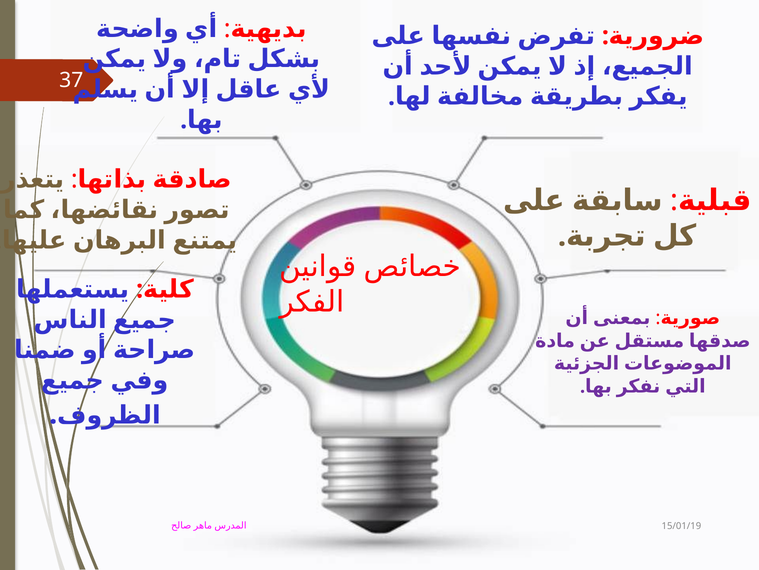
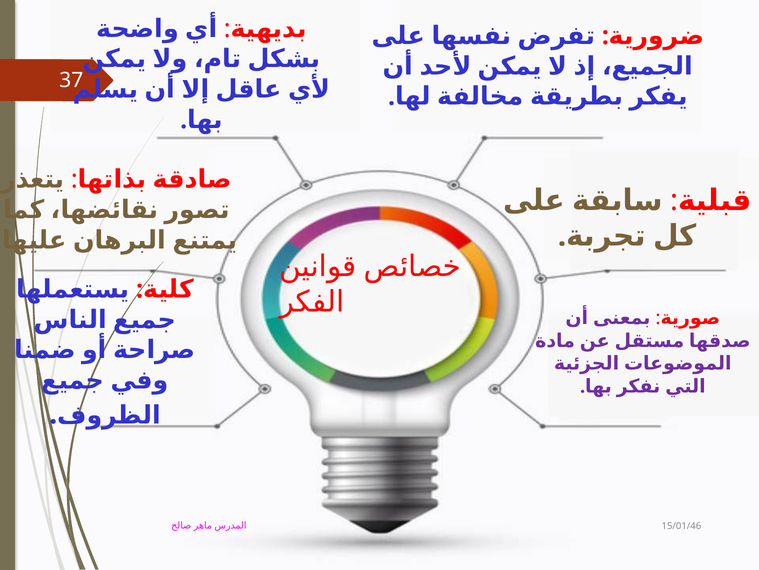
15/01/19: 15/01/19 -> 15/01/46
